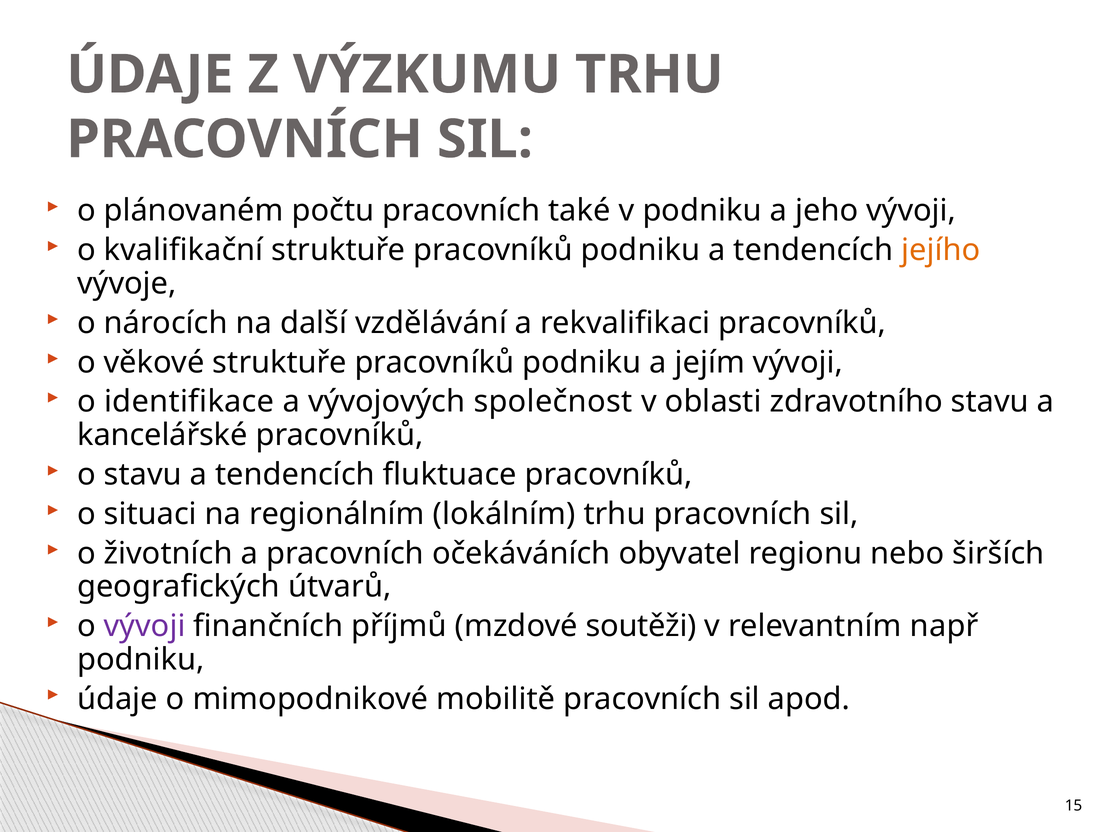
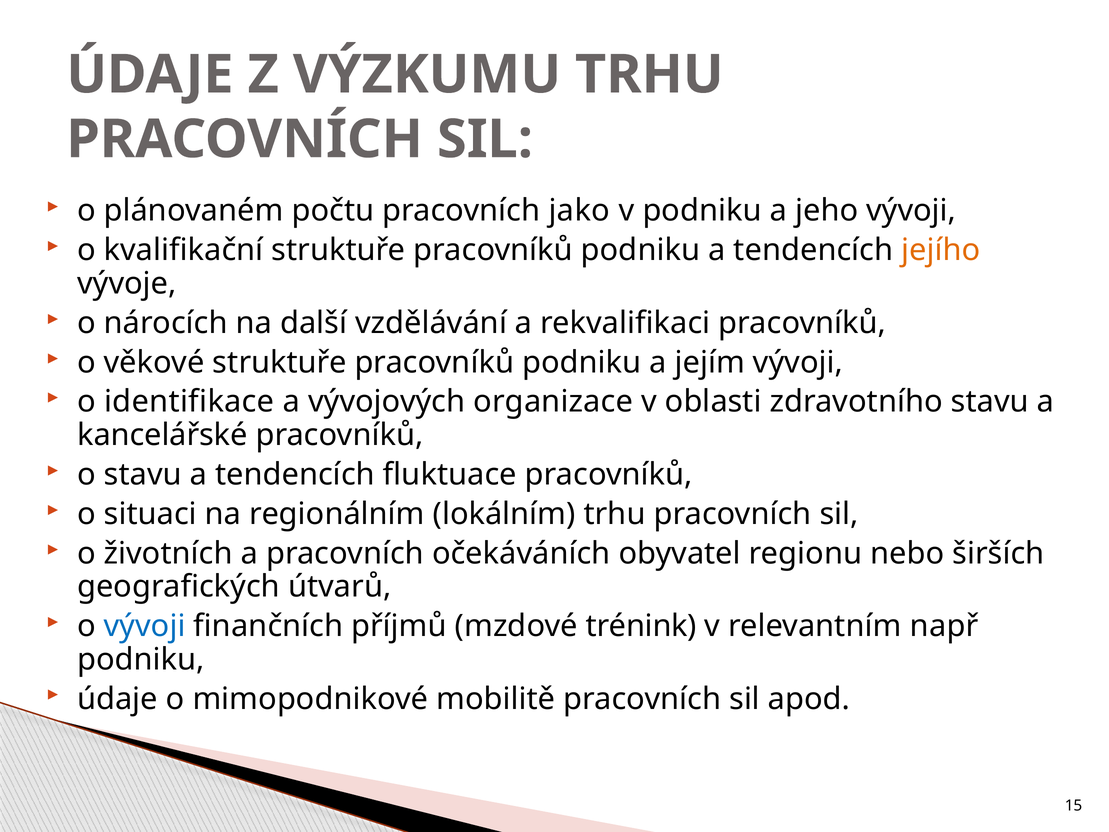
také: také -> jako
společnost: společnost -> organizace
vývoji at (145, 626) colour: purple -> blue
soutěži: soutěži -> trénink
